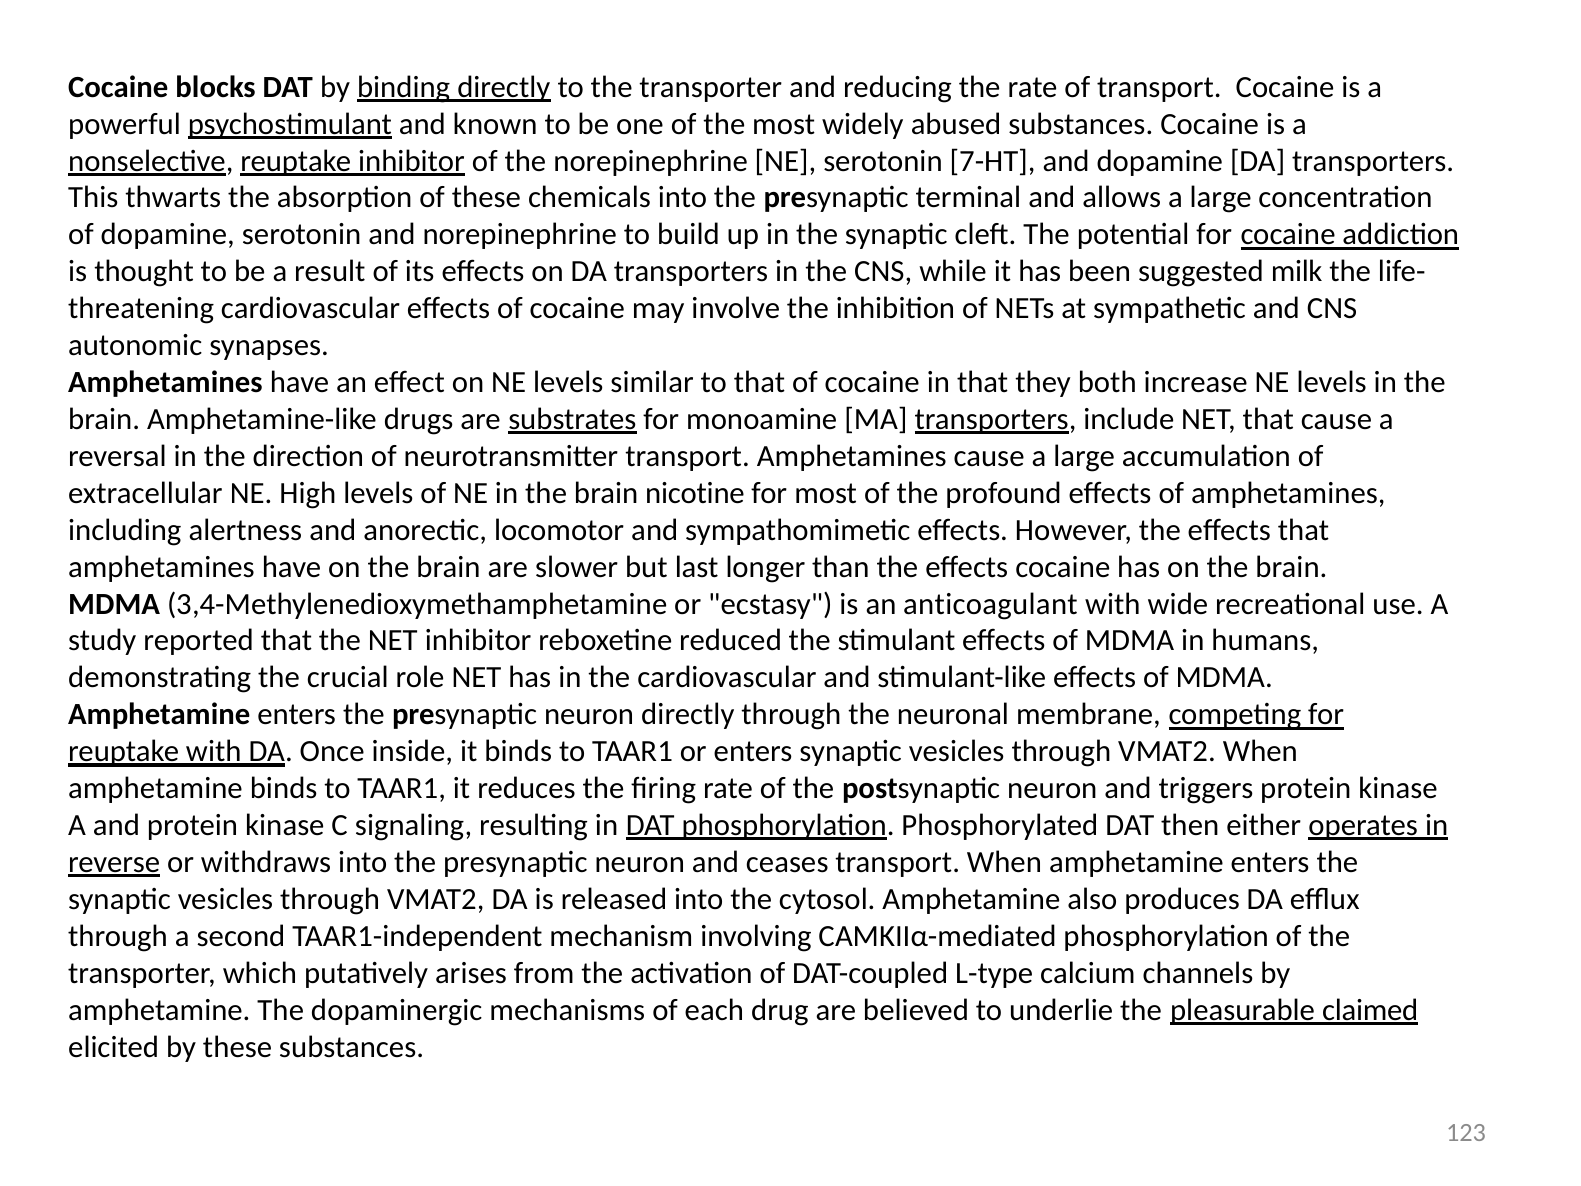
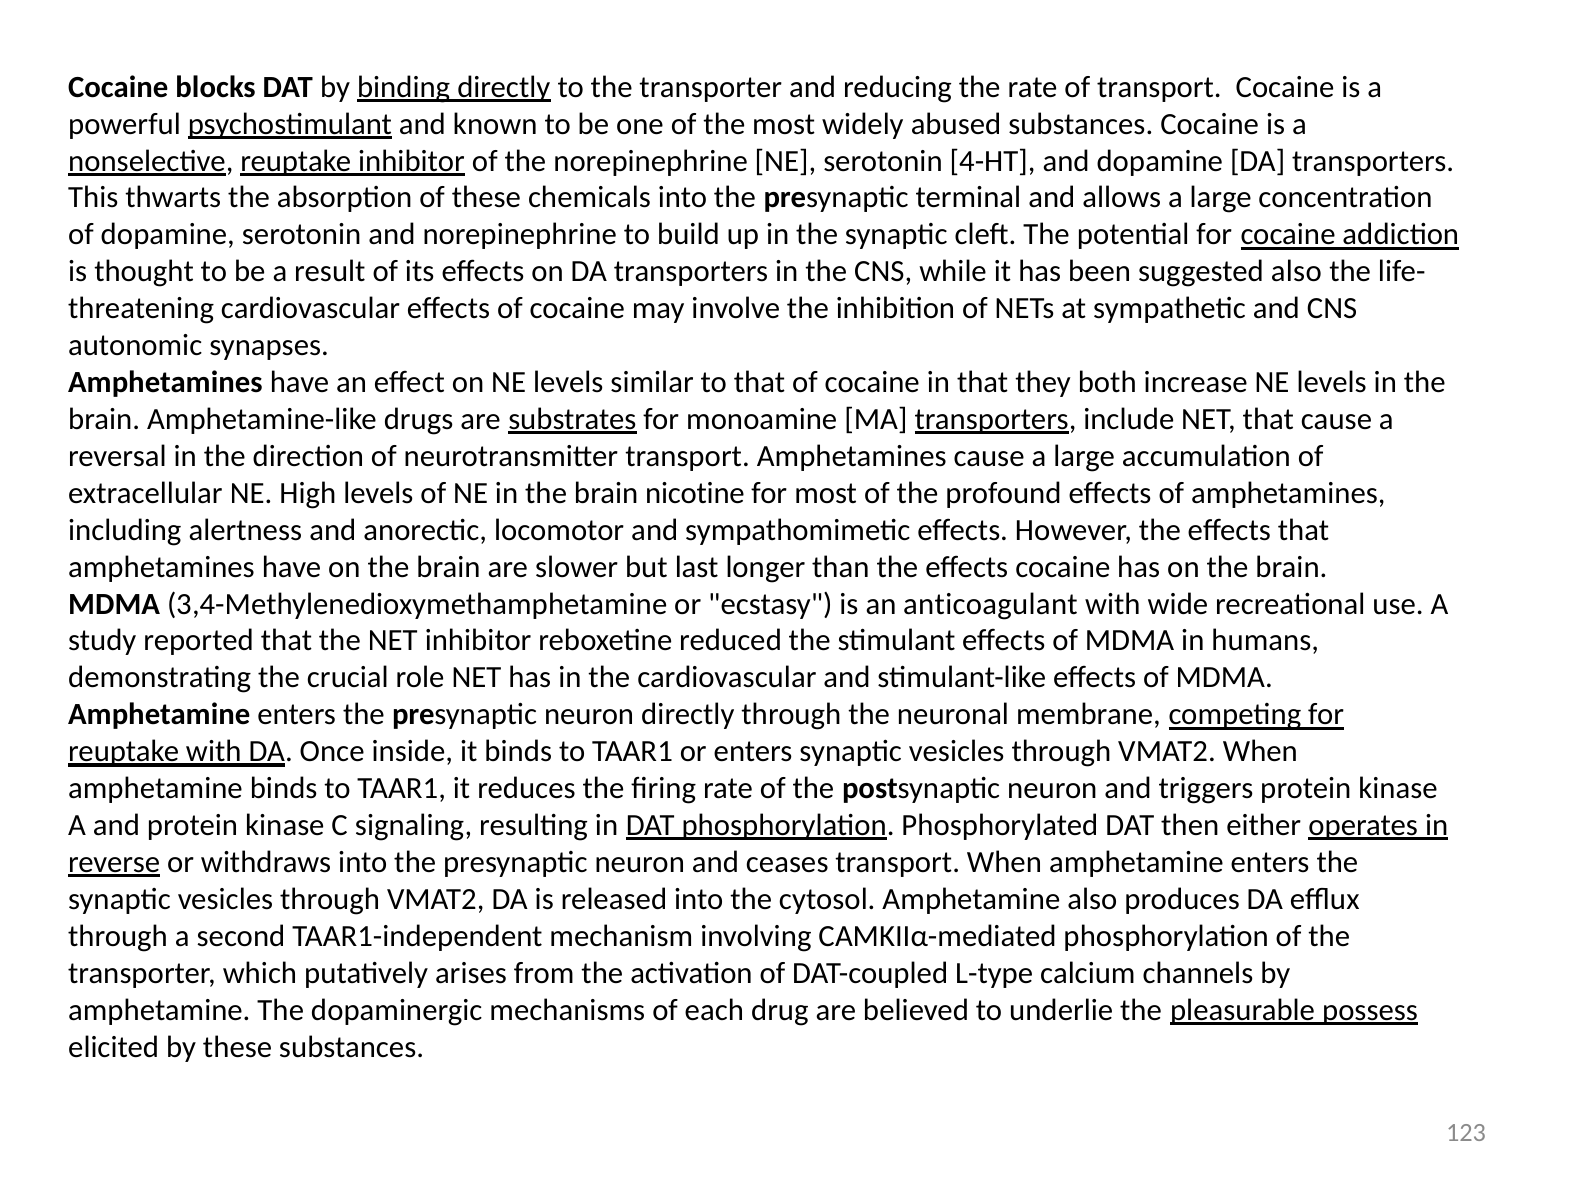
7-HT: 7-HT -> 4-HT
suggested milk: milk -> also
claimed: claimed -> possess
